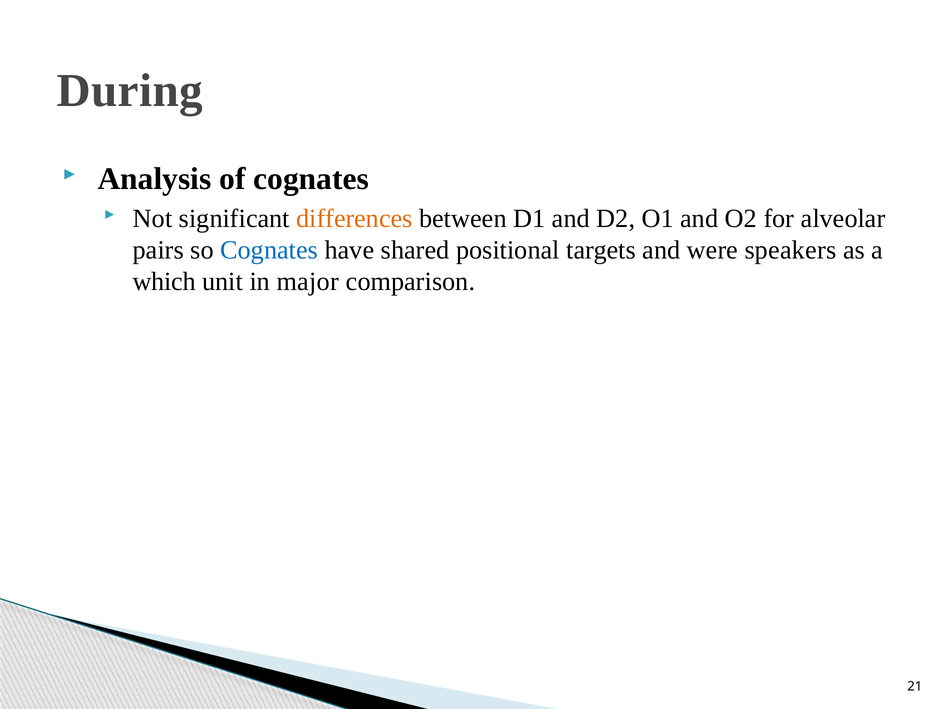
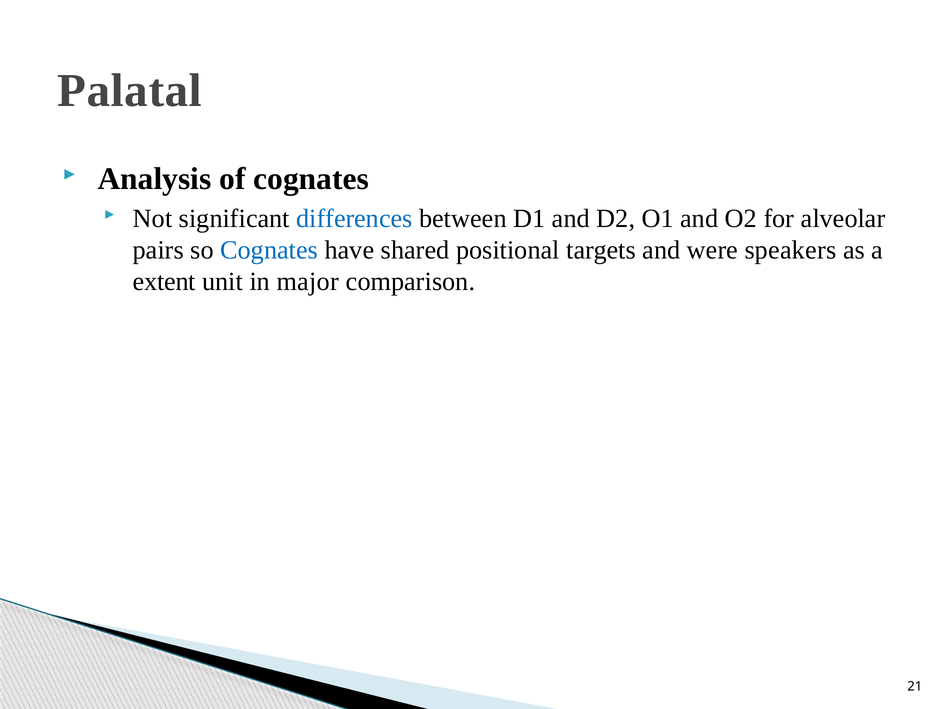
During: During -> Palatal
differences colour: orange -> blue
which: which -> extent
